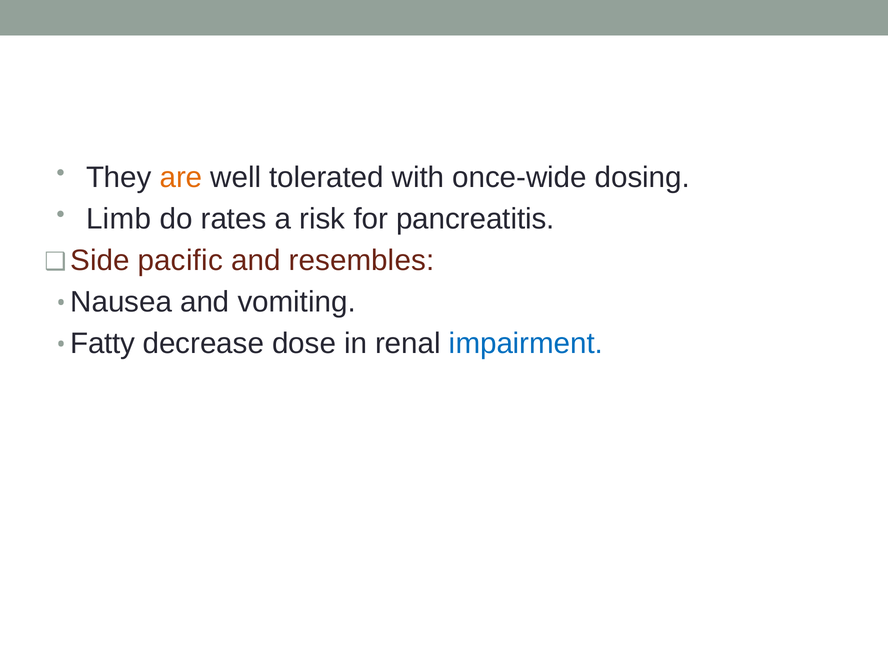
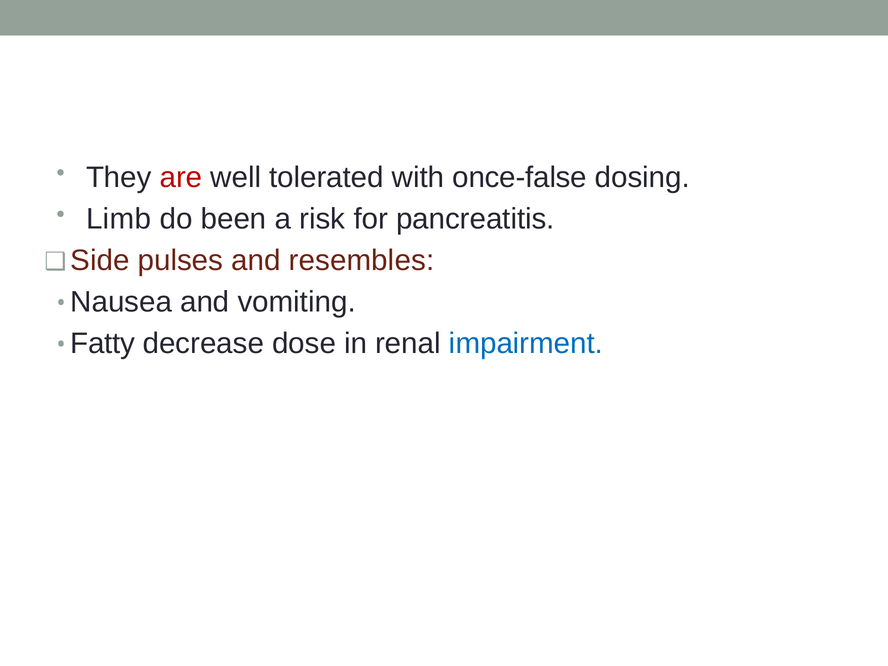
are colour: orange -> red
once-wide: once-wide -> once-false
rates: rates -> been
pacific: pacific -> pulses
